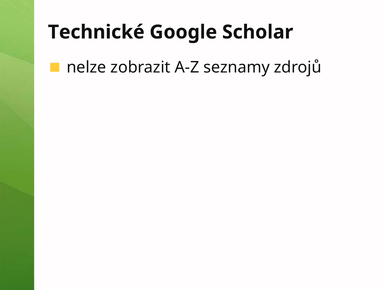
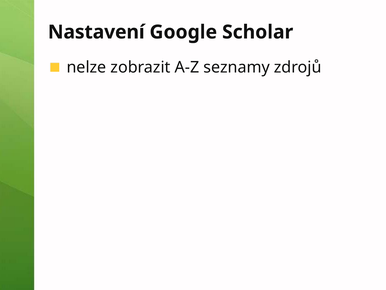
Technické: Technické -> Nastavení
